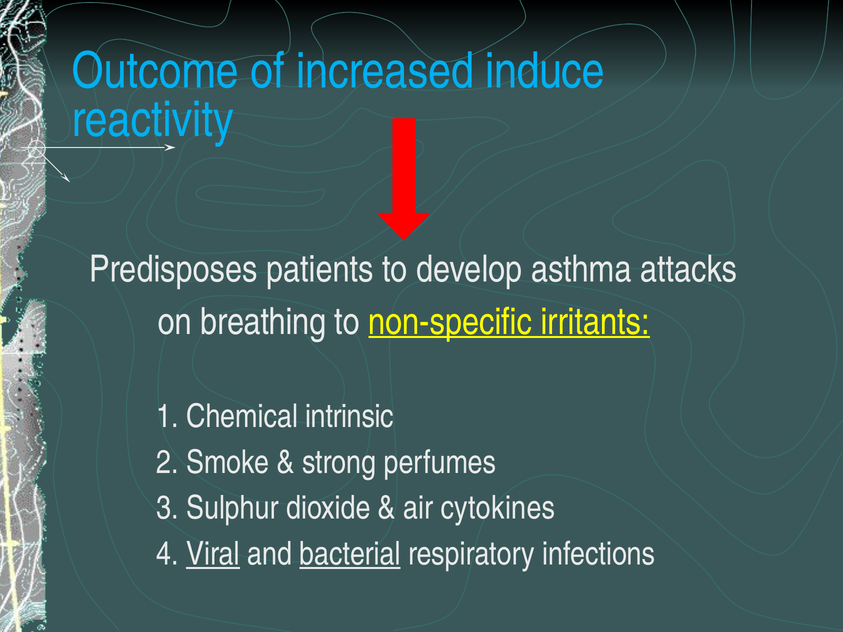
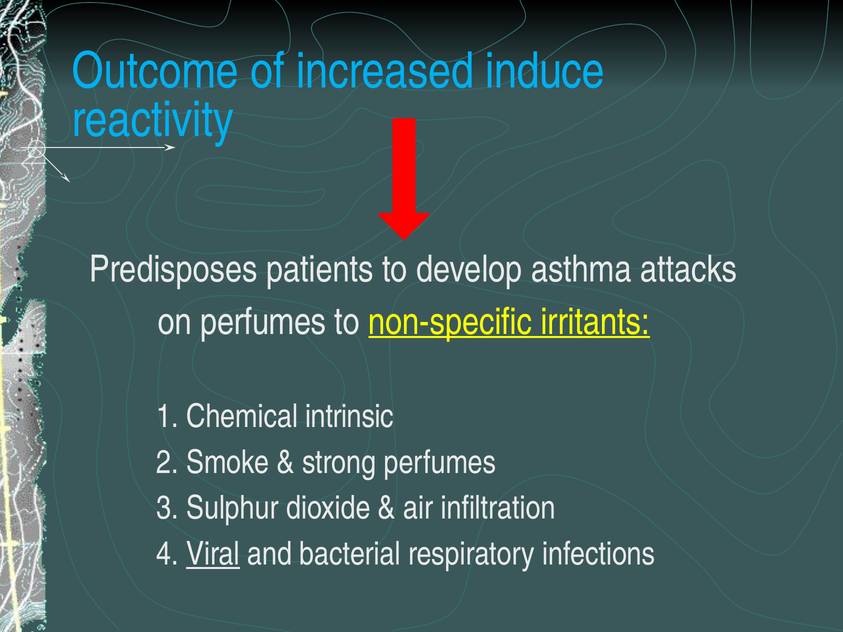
on breathing: breathing -> perfumes
cytokines: cytokines -> infiltration
bacterial underline: present -> none
